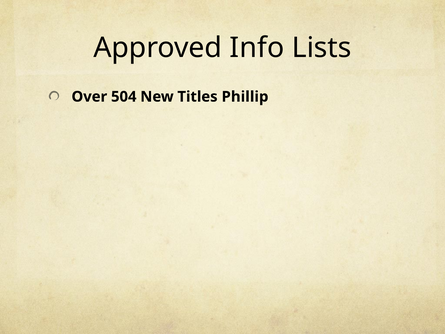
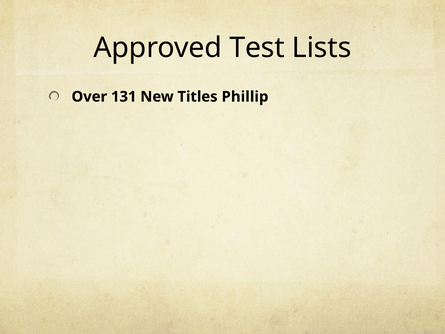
Info: Info -> Test
504: 504 -> 131
